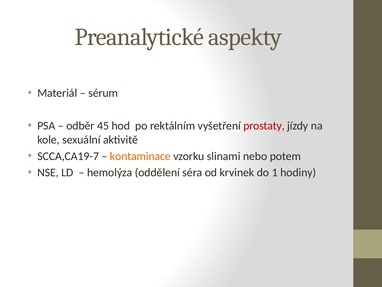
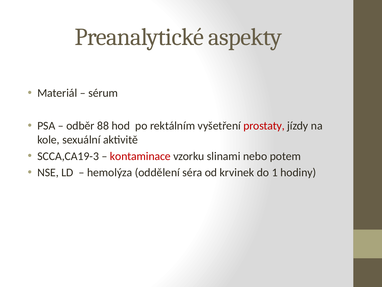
45: 45 -> 88
SCCA,CA19-7: SCCA,CA19-7 -> SCCA,CA19-3
kontaminace colour: orange -> red
